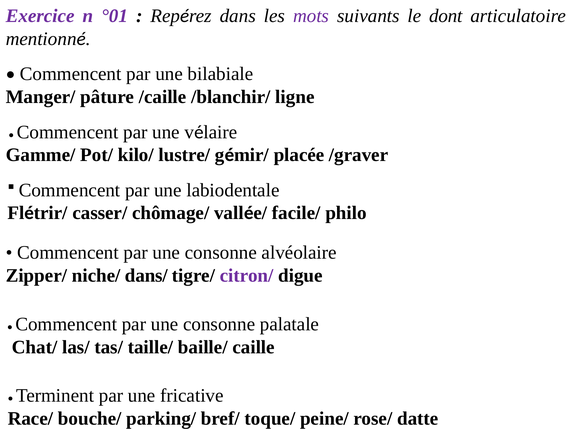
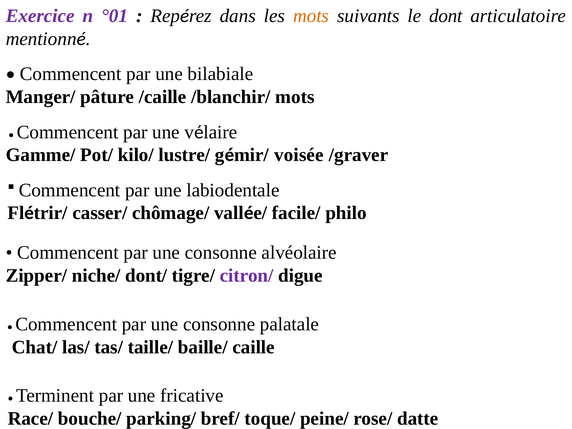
mots at (311, 16) colour: purple -> orange
/blanchir/ ligne: ligne -> mots
placée: placée -> voisée
dans/: dans/ -> dont/
